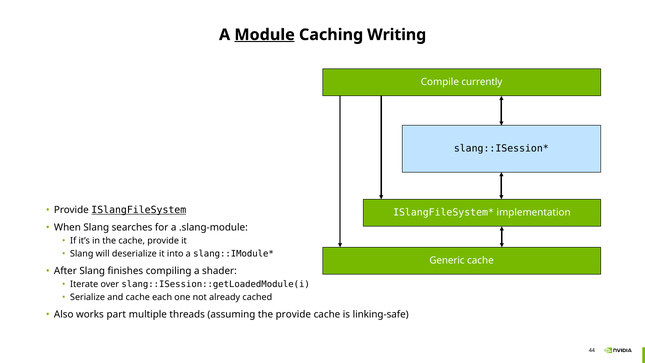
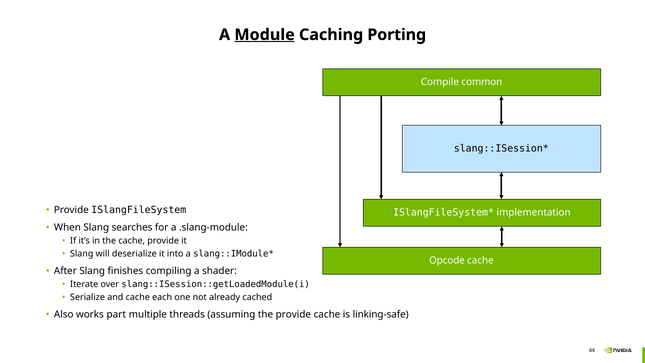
Writing: Writing -> Porting
currently: currently -> common
ISlangFileSystem underline: present -> none
Generic: Generic -> Opcode
